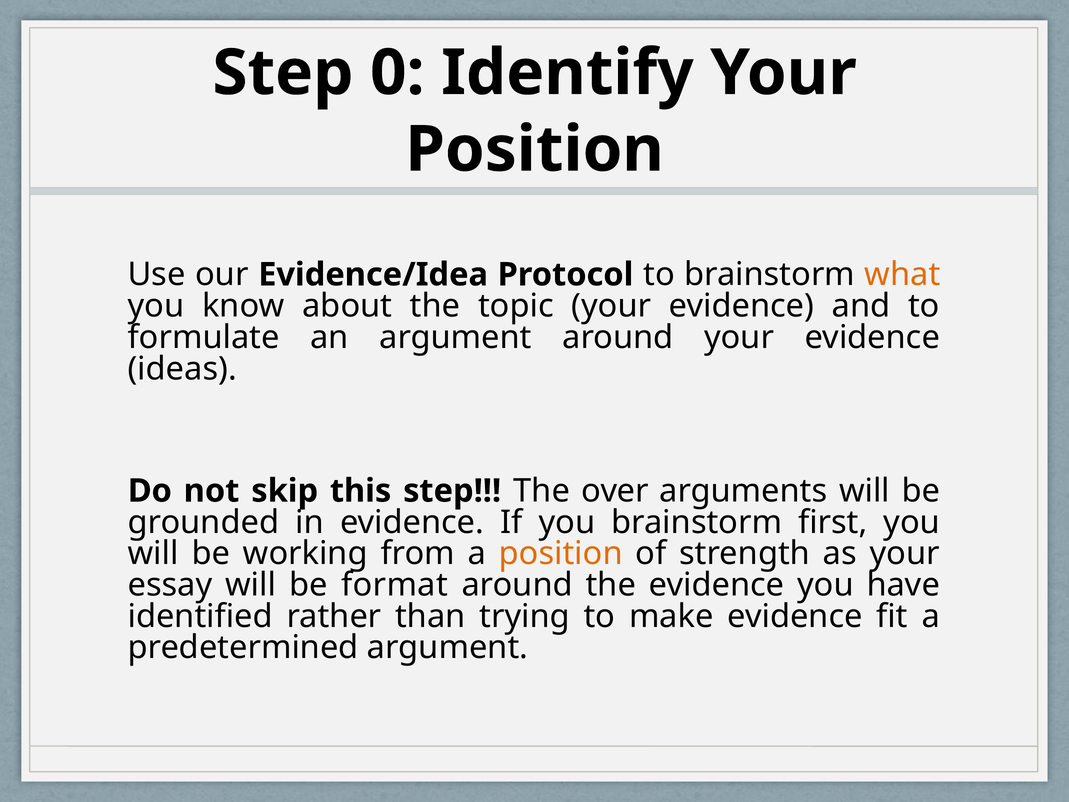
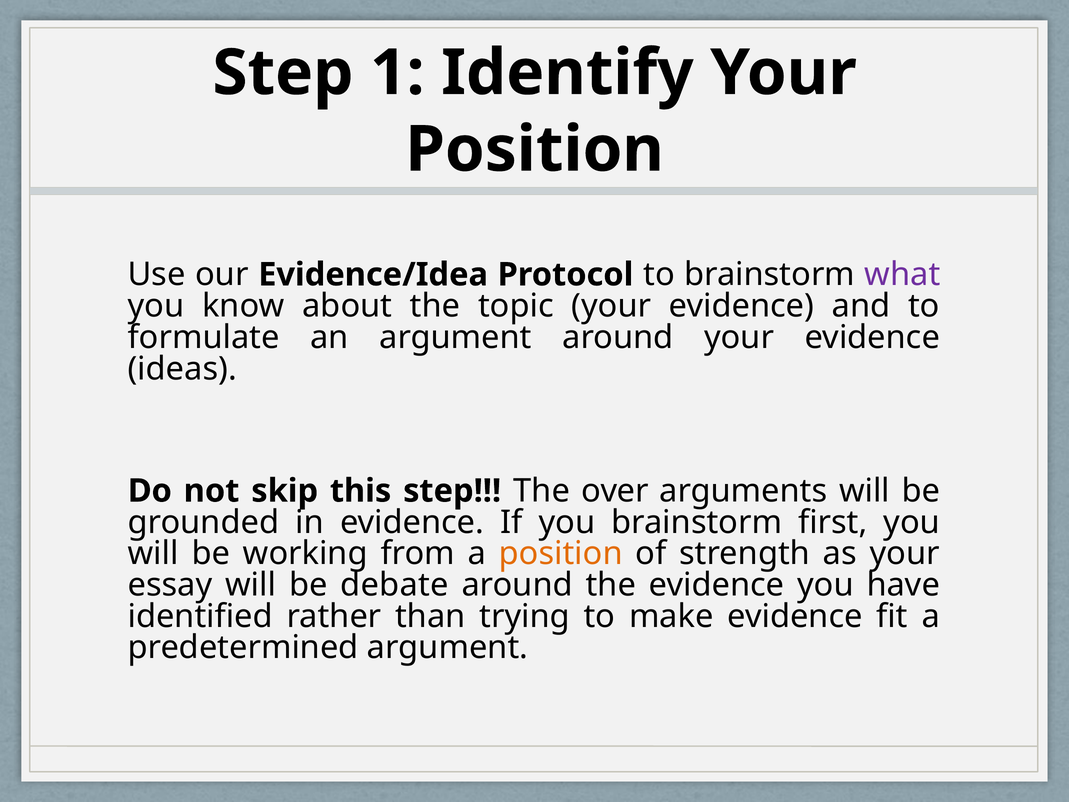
0: 0 -> 1
what colour: orange -> purple
format: format -> debate
